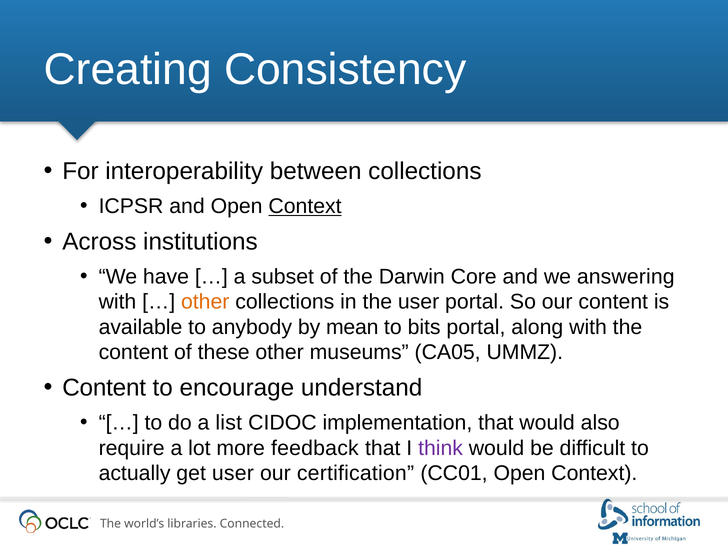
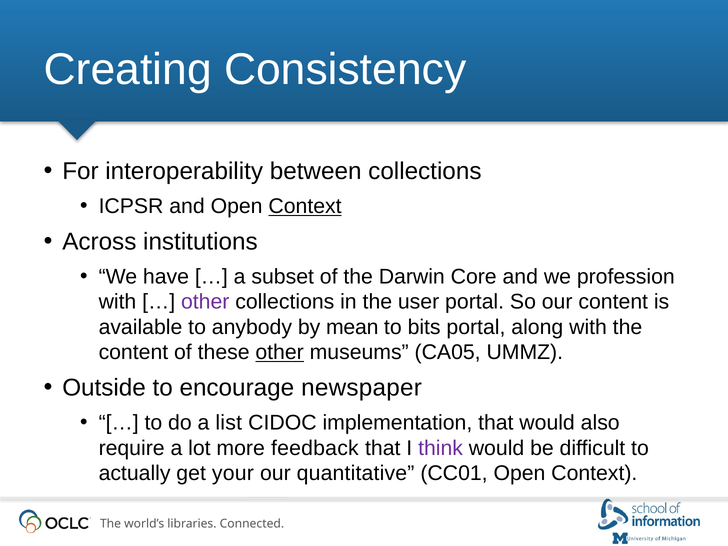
answering: answering -> profession
other at (205, 302) colour: orange -> purple
other at (280, 352) underline: none -> present
Content at (104, 388): Content -> Outside
understand: understand -> newspaper
get user: user -> your
certification: certification -> quantitative
